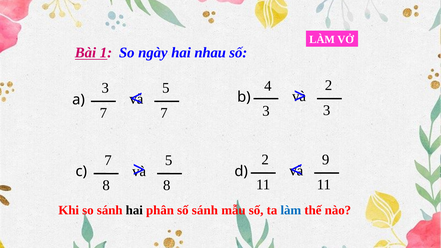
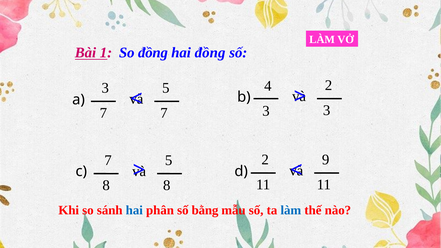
So ngày: ngày -> đồng
hai nhau: nhau -> đồng
hai at (134, 210) colour: black -> blue
số sánh: sánh -> bằng
